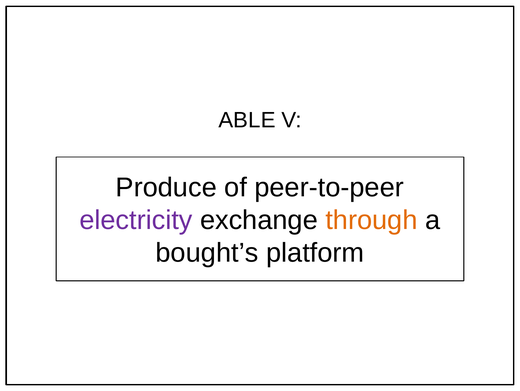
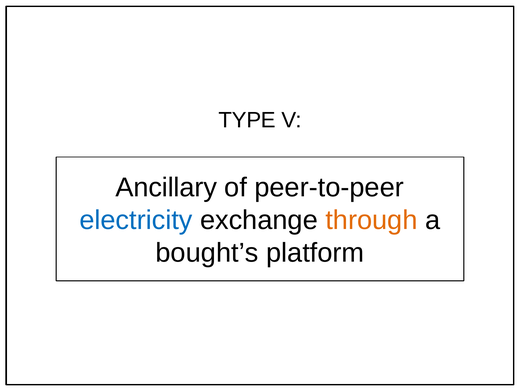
ABLE: ABLE -> TYPE
Produce: Produce -> Ancillary
electricity colour: purple -> blue
